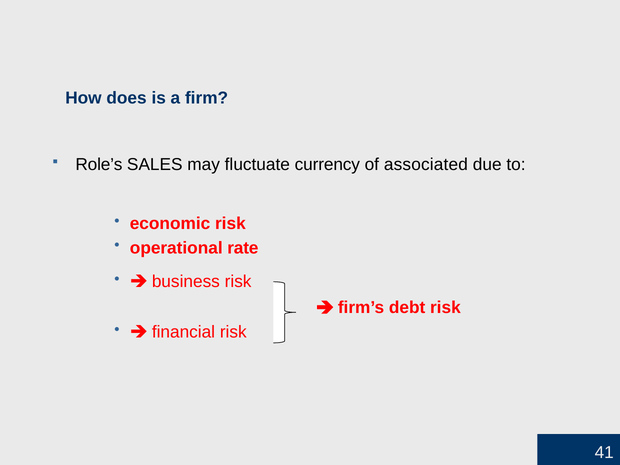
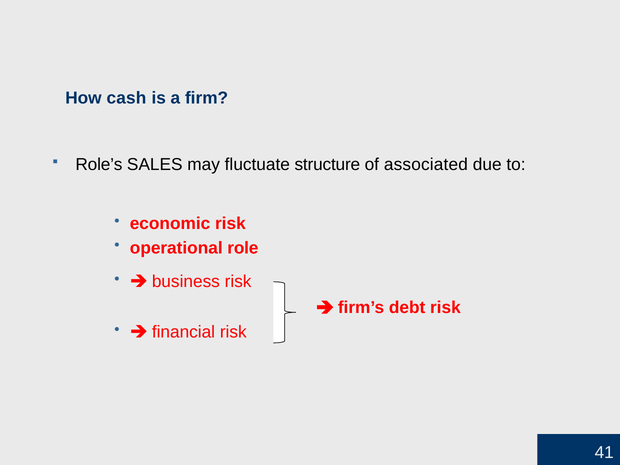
does: does -> cash
currency: currency -> structure
rate: rate -> role
